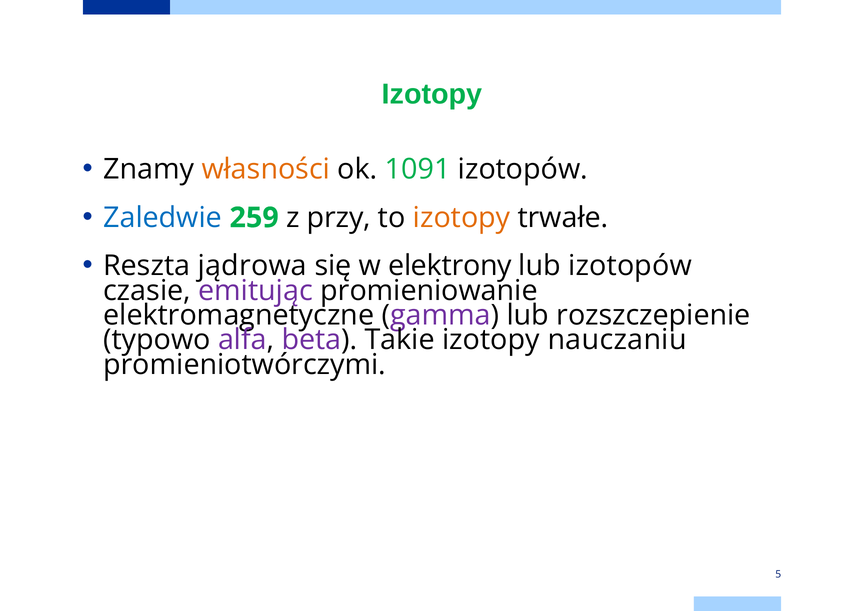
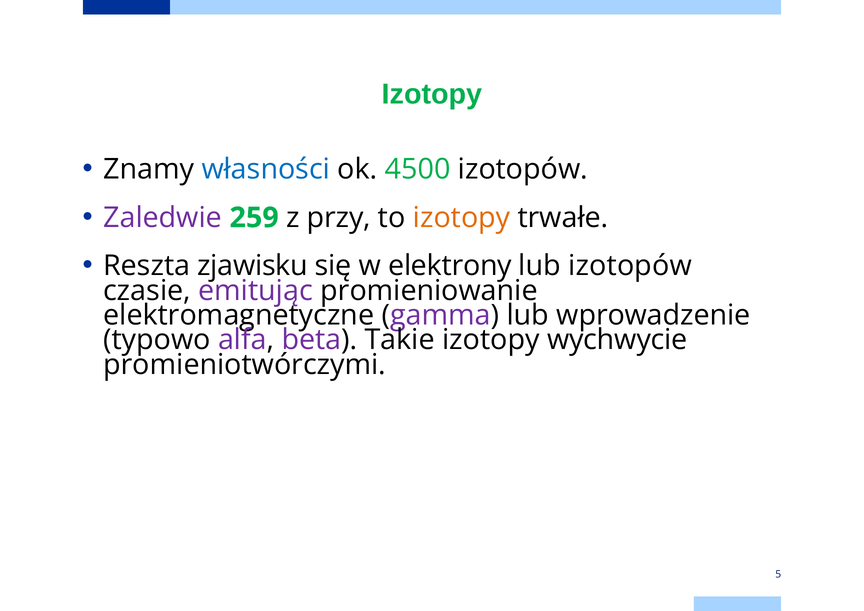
własności colour: orange -> blue
1091: 1091 -> 4500
Zaledwie colour: blue -> purple
jądrowa: jądrowa -> zjawisku
rozszczepienie: rozszczepienie -> wprowadzenie
nauczaniu: nauczaniu -> wychwycie
